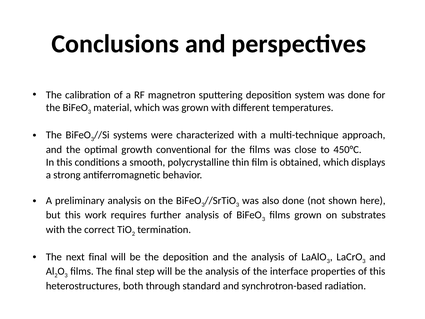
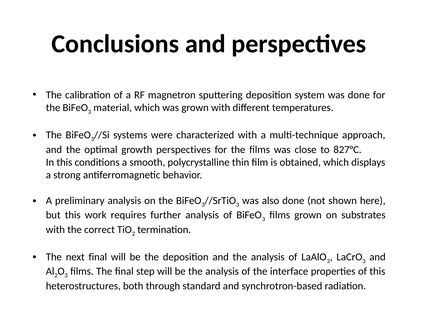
growth conventional: conventional -> perspectives
450°C: 450°C -> 827°C
